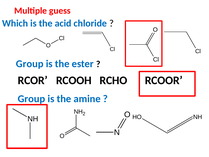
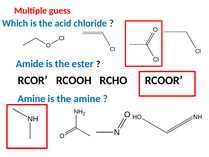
Group at (30, 64): Group -> Amide
Group at (31, 99): Group -> Amine
